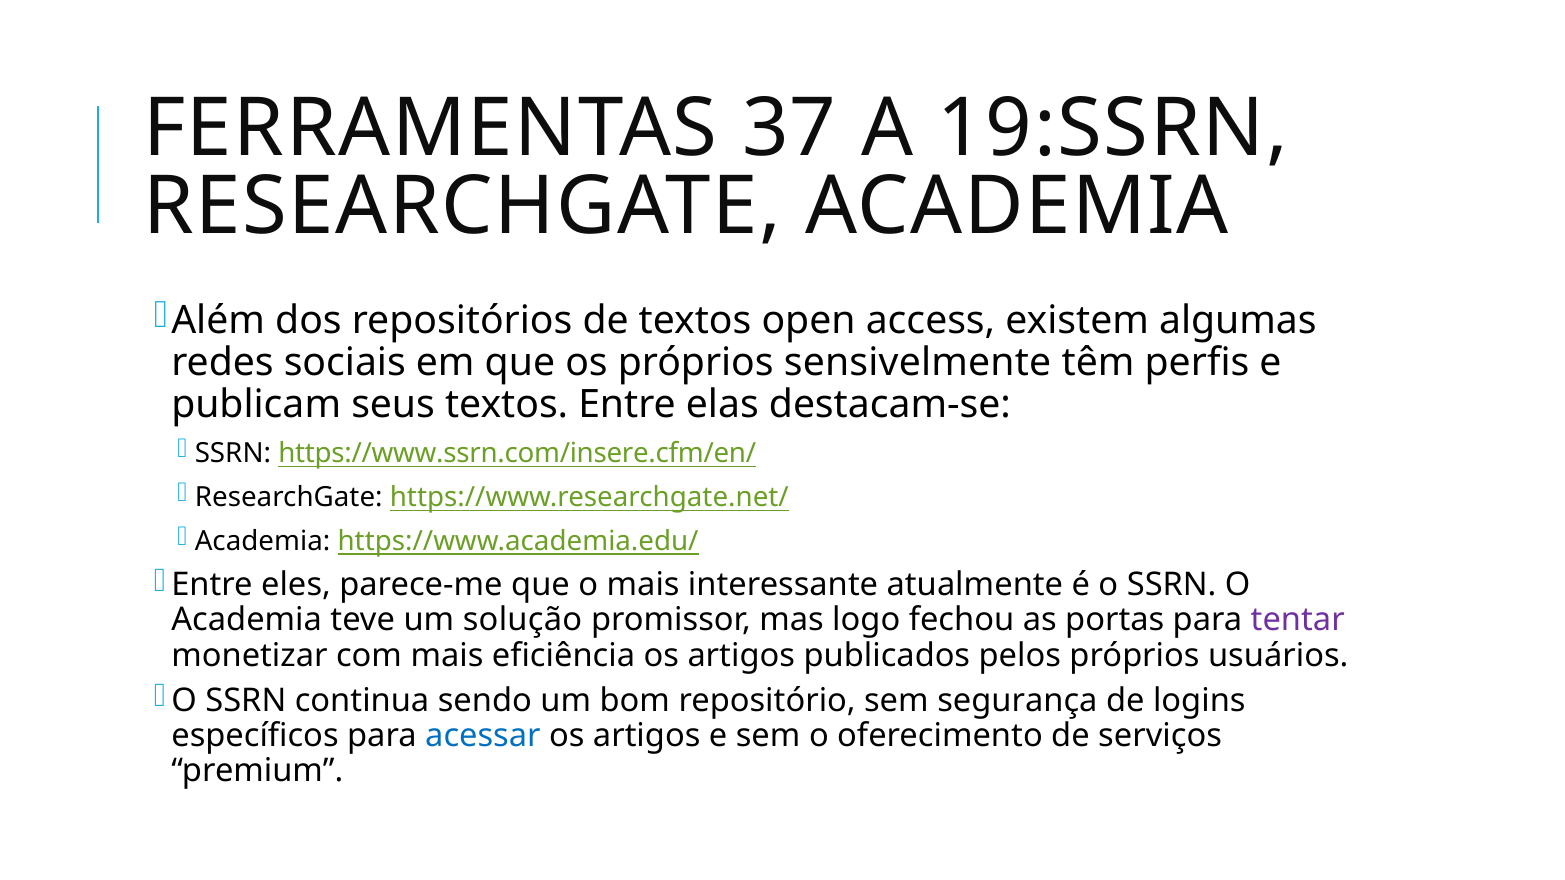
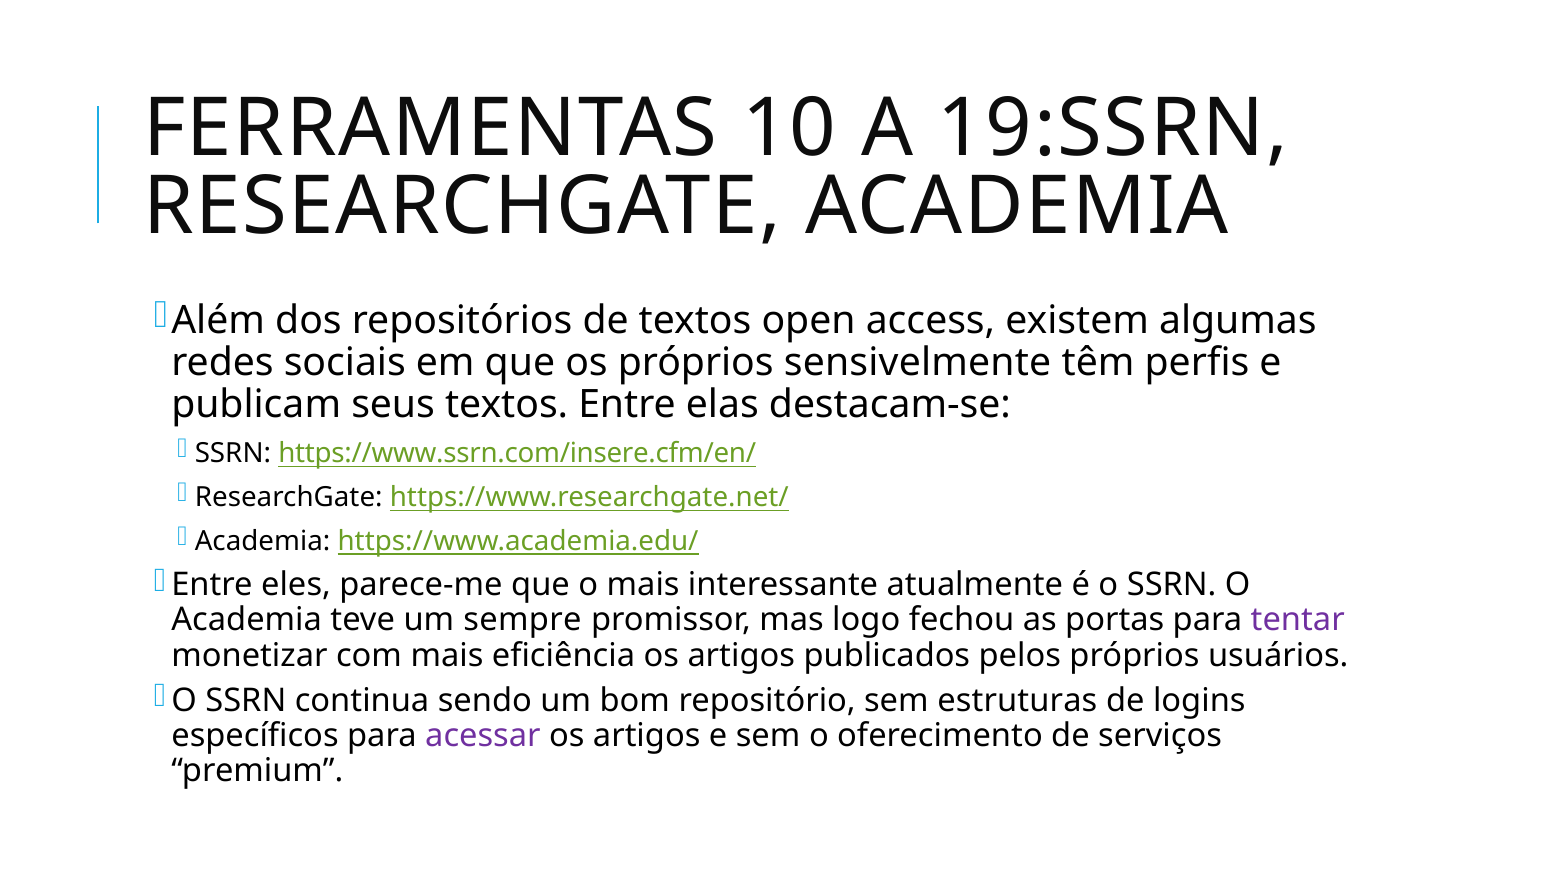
37: 37 -> 10
solução: solução -> sempre
segurança: segurança -> estruturas
acessar colour: blue -> purple
